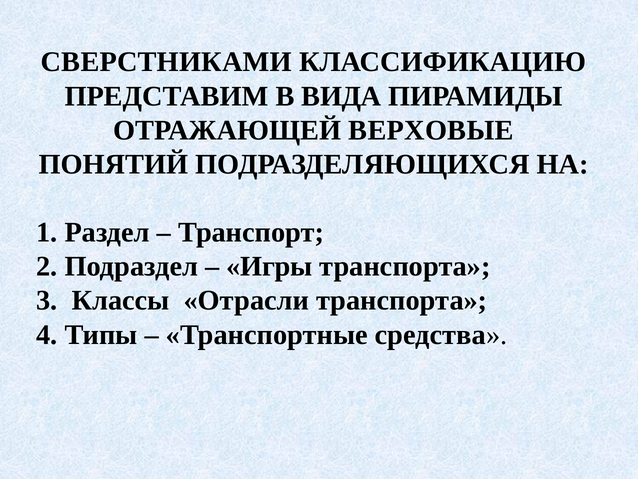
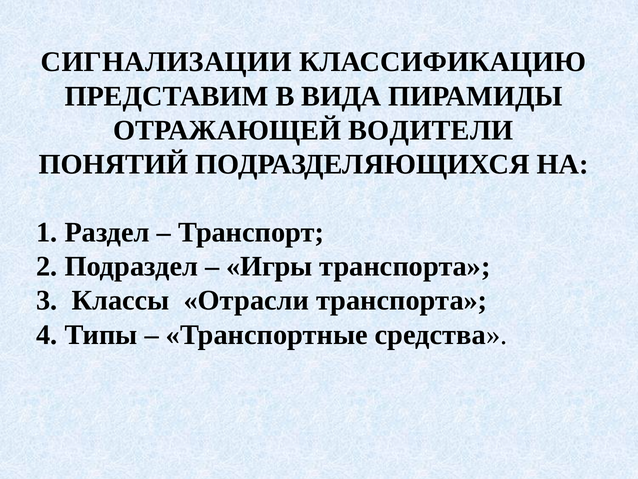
СВЕРСТНИКАМИ: СВЕРСТНИКАМИ -> СИГНАЛИЗАЦИИ
ВЕРХОВЫЕ: ВЕРХОВЫЕ -> ВОДИТЕЛИ
